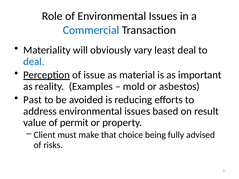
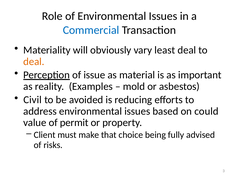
deal at (34, 62) colour: blue -> orange
Past: Past -> Civil
result: result -> could
